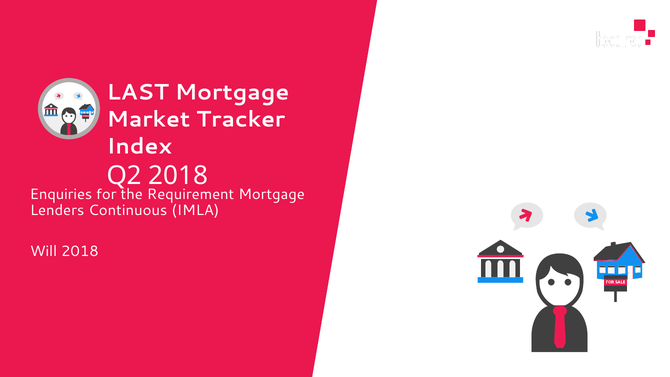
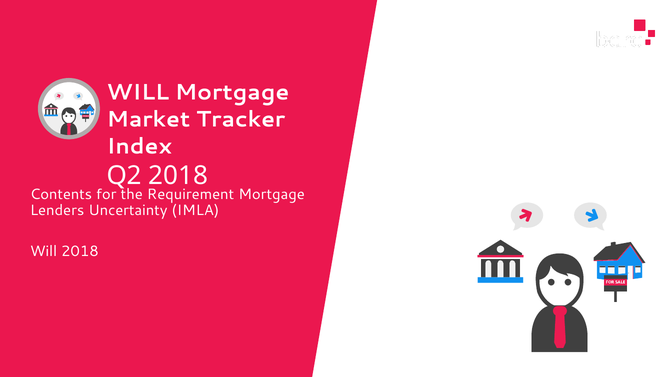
LAST at (138, 93): LAST -> WILL
Enquiries: Enquiries -> Contents
Continuous: Continuous -> Uncertainty
